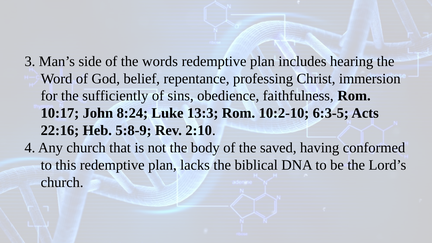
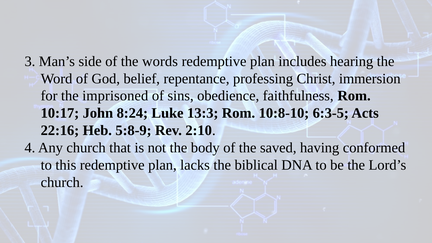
sufficiently: sufficiently -> imprisoned
10:2-10: 10:2-10 -> 10:8-10
